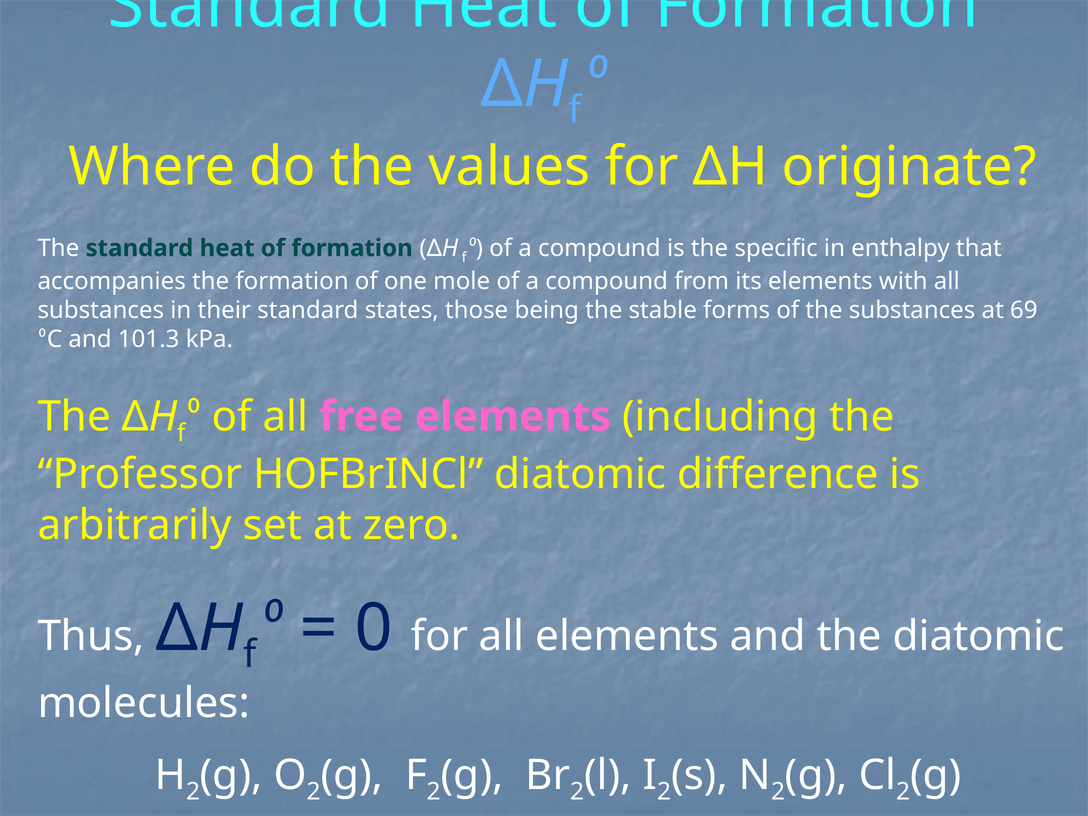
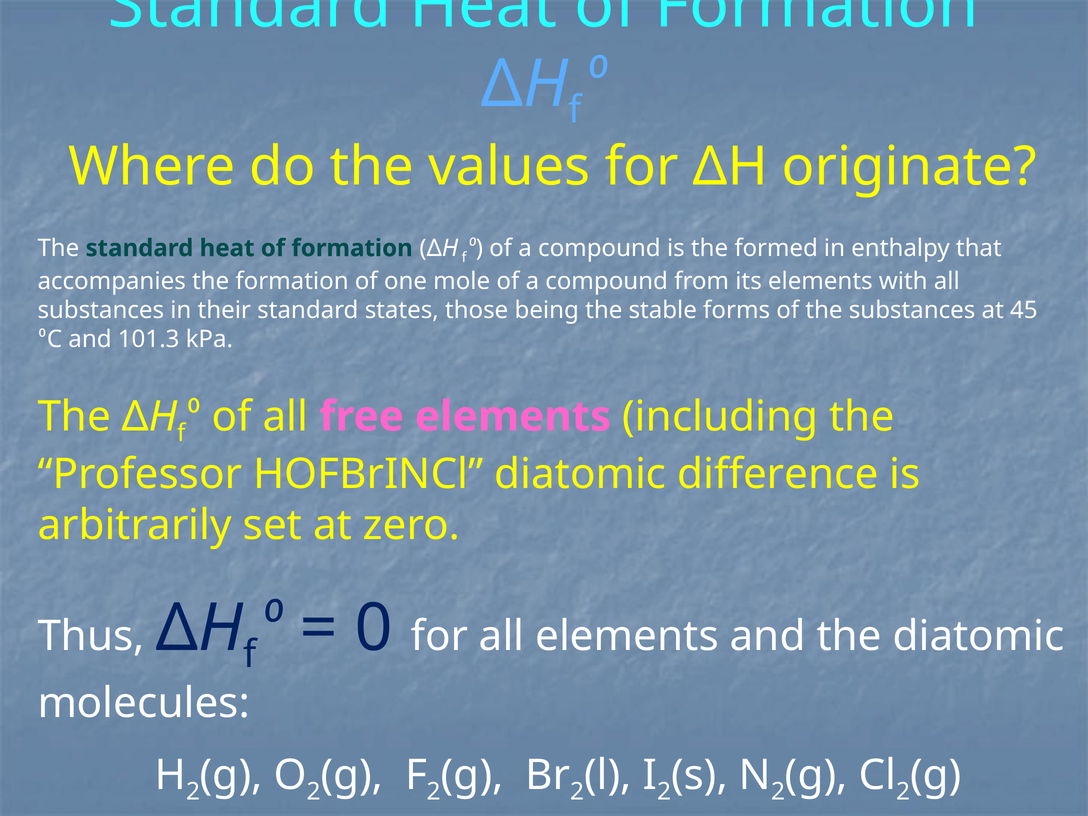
specific: specific -> formed
69: 69 -> 45
